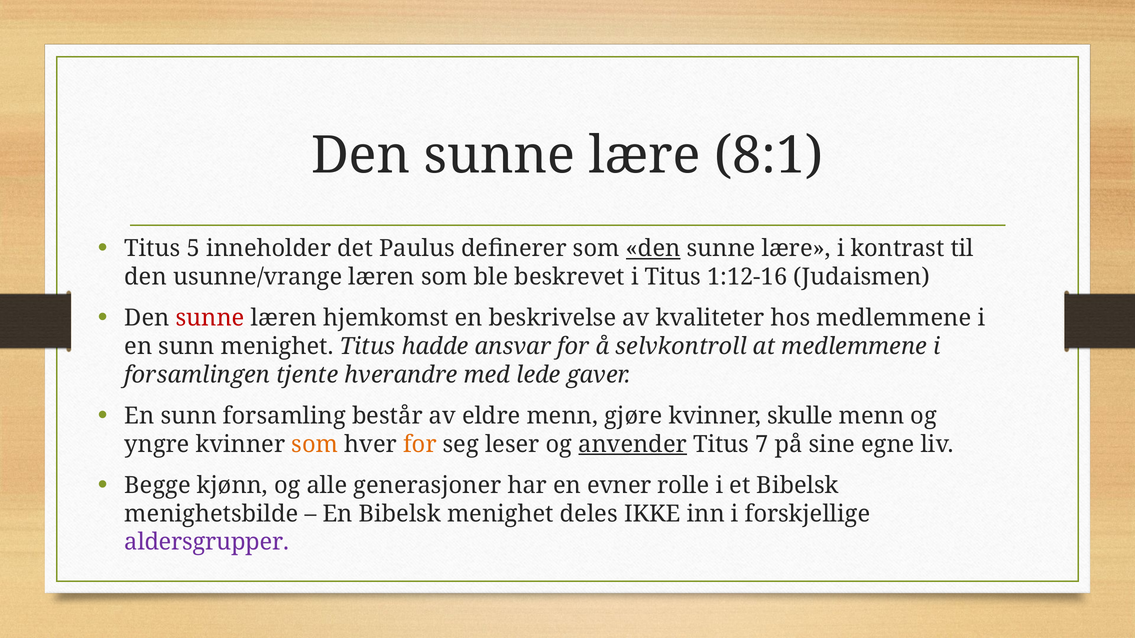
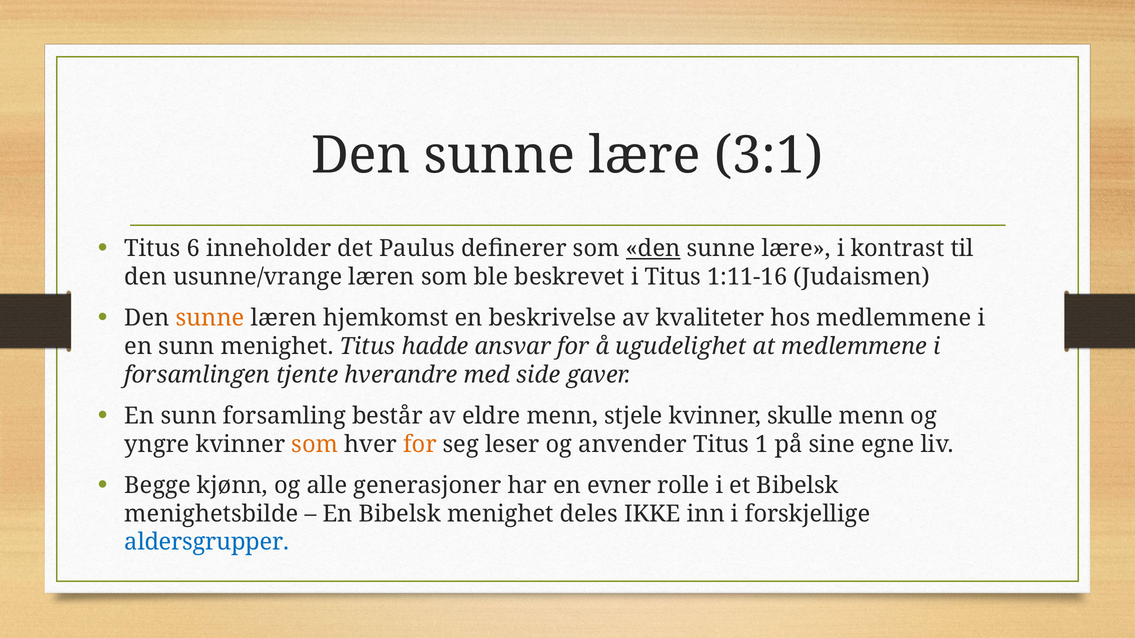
8:1: 8:1 -> 3:1
5: 5 -> 6
1:12-16: 1:12-16 -> 1:11-16
sunne at (210, 318) colour: red -> orange
selvkontroll: selvkontroll -> ugudelighet
lede: lede -> side
gjøre: gjøre -> stjele
anvender underline: present -> none
7: 7 -> 1
aldersgrupper colour: purple -> blue
